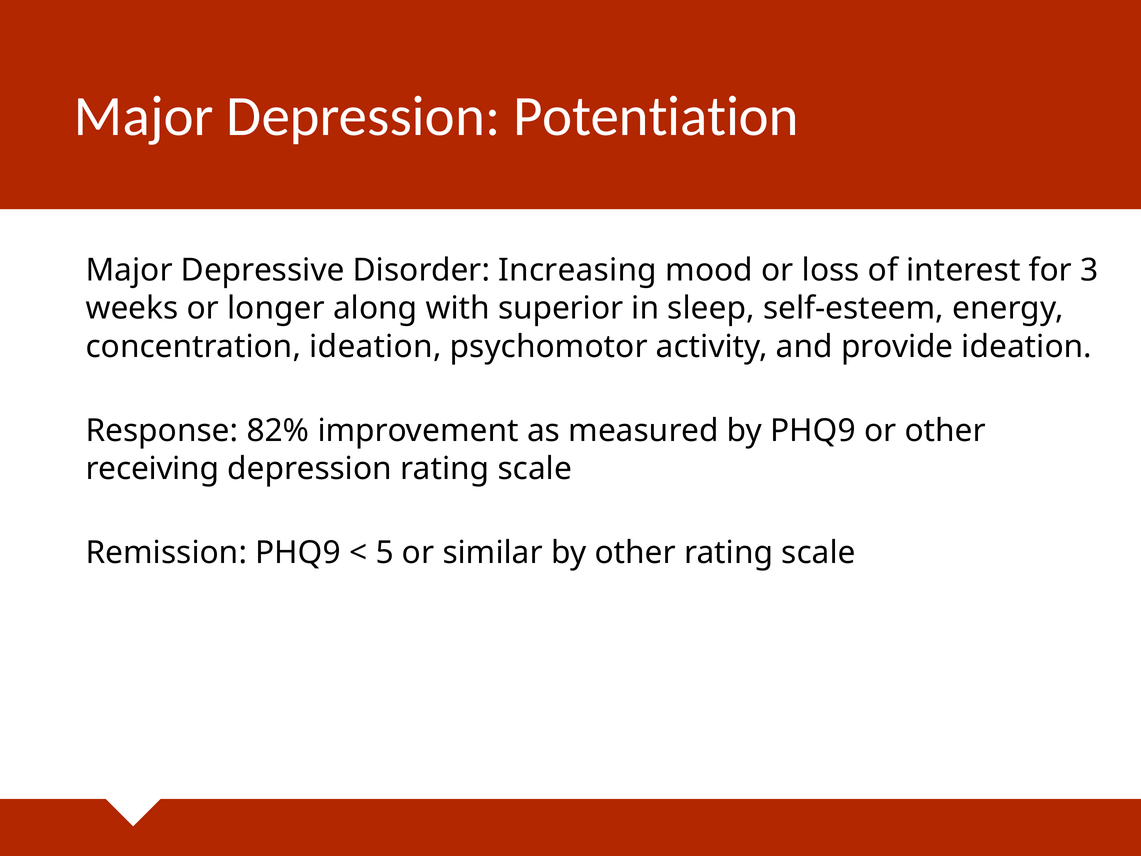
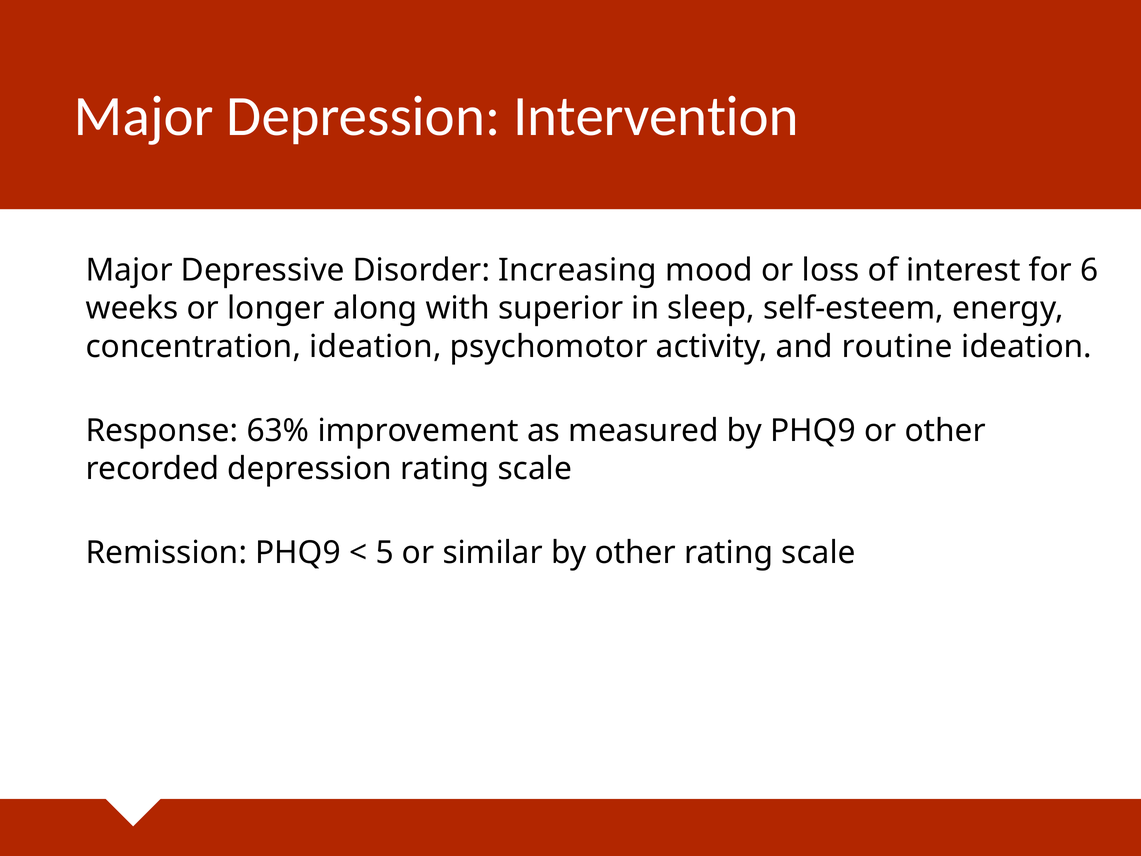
Potentiation: Potentiation -> Intervention
3: 3 -> 6
provide: provide -> routine
82%: 82% -> 63%
receiving: receiving -> recorded
